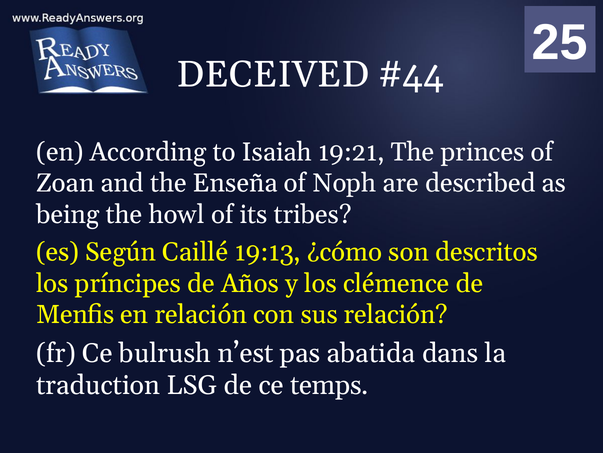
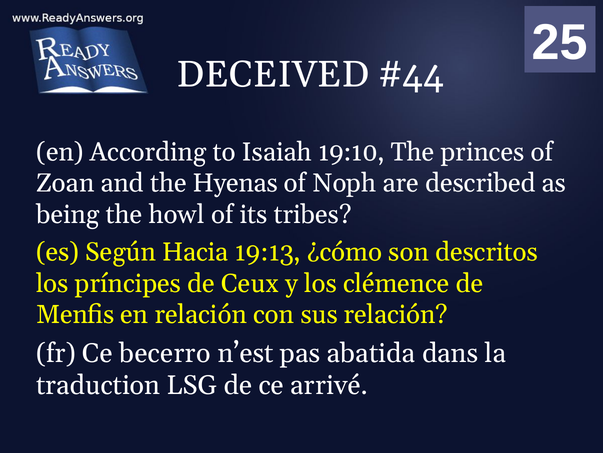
19:21: 19:21 -> 19:10
Enseña: Enseña -> Hyenas
Caillé: Caillé -> Hacia
Años: Años -> Ceux
bulrush: bulrush -> becerro
temps: temps -> arrivé
